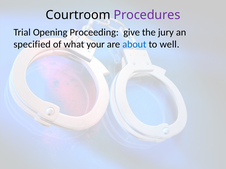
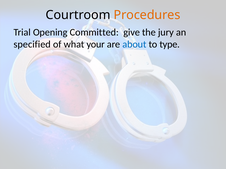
Procedures colour: purple -> orange
Proceeding: Proceeding -> Committed
well: well -> type
